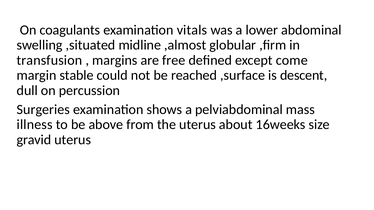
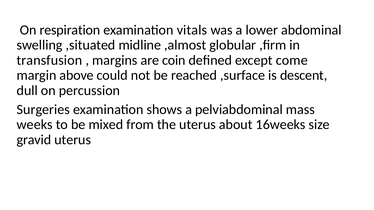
coagulants: coagulants -> respiration
free: free -> coin
stable: stable -> above
illness: illness -> weeks
above: above -> mixed
